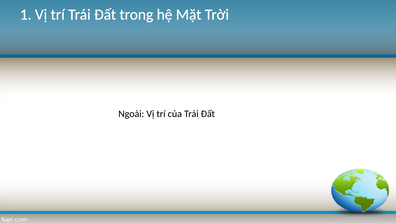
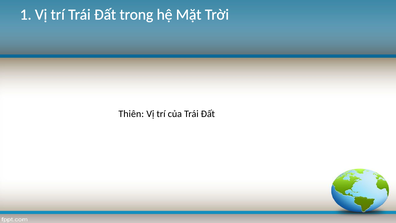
Ngoài: Ngoài -> Thiên
